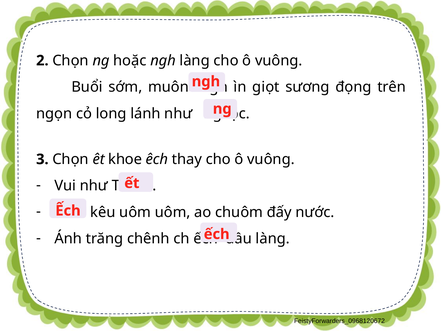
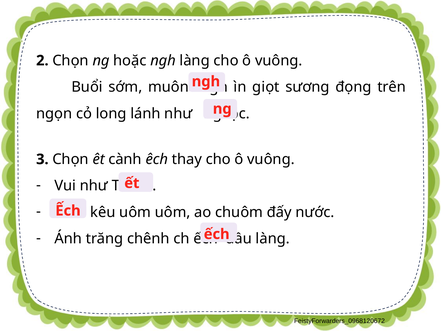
khoe: khoe -> cành
